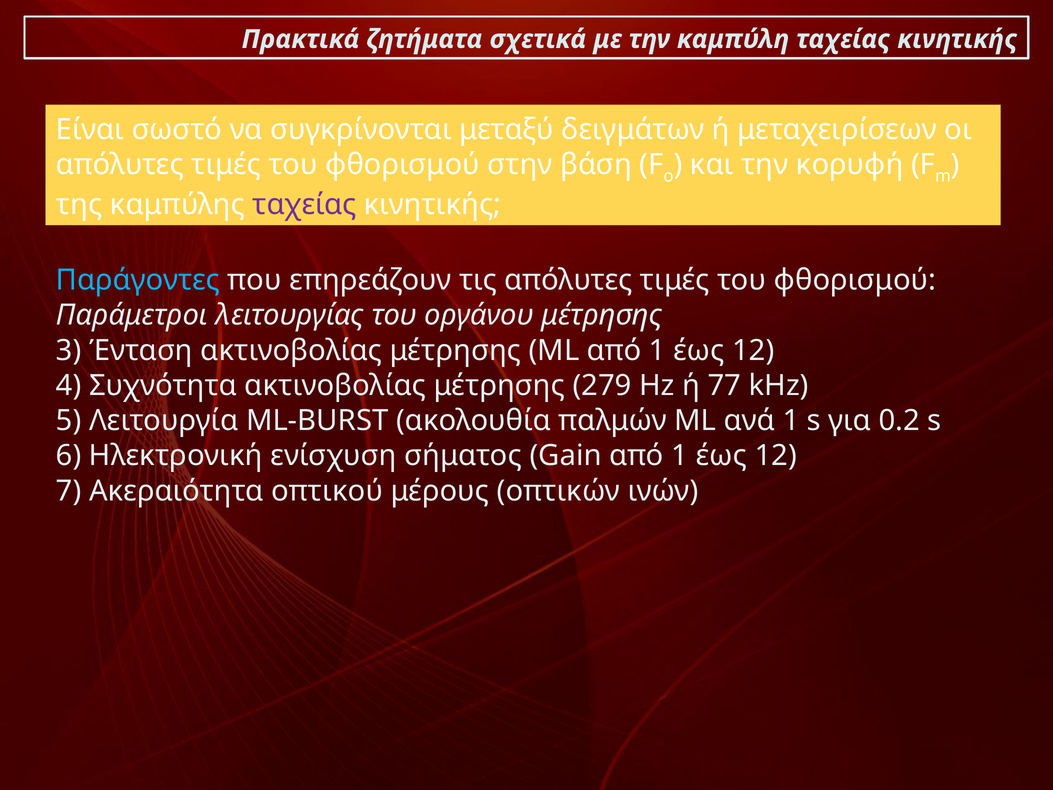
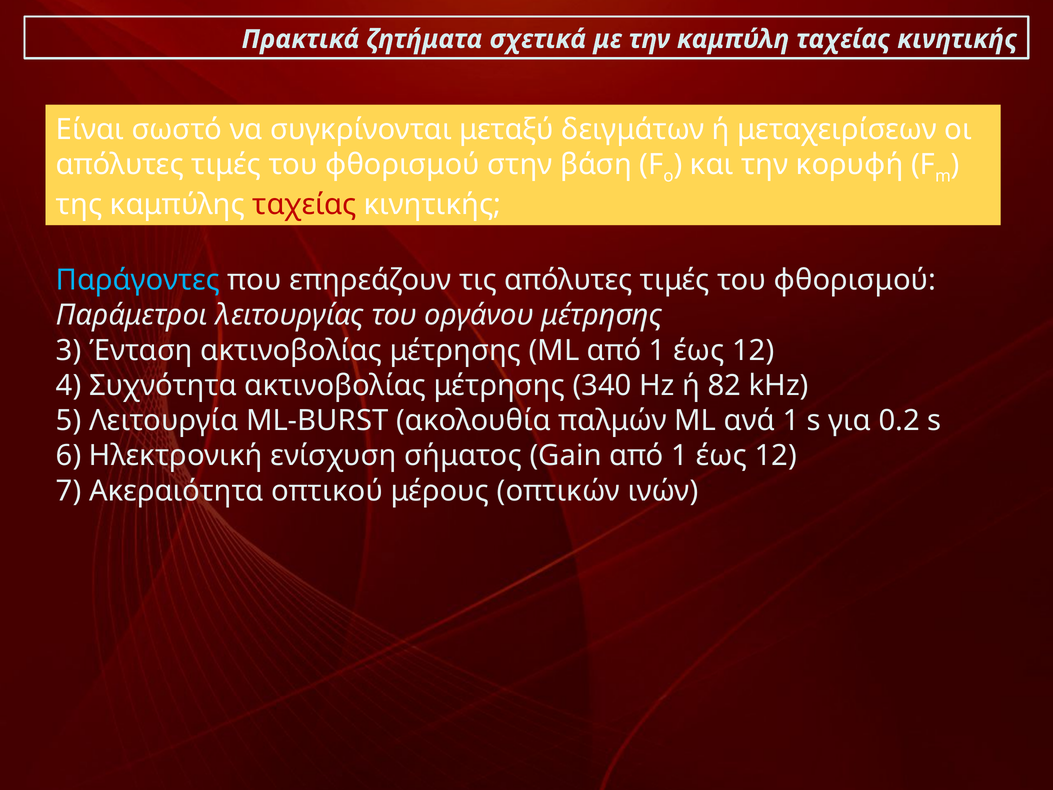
ταχείας at (305, 204) colour: purple -> red
279: 279 -> 340
77: 77 -> 82
